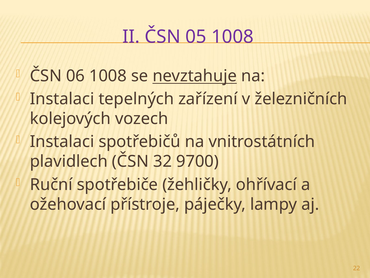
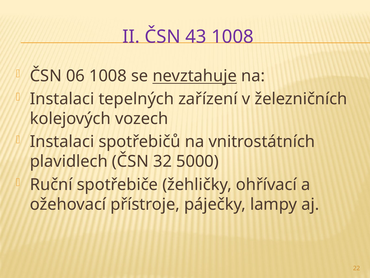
05: 05 -> 43
9700: 9700 -> 5000
